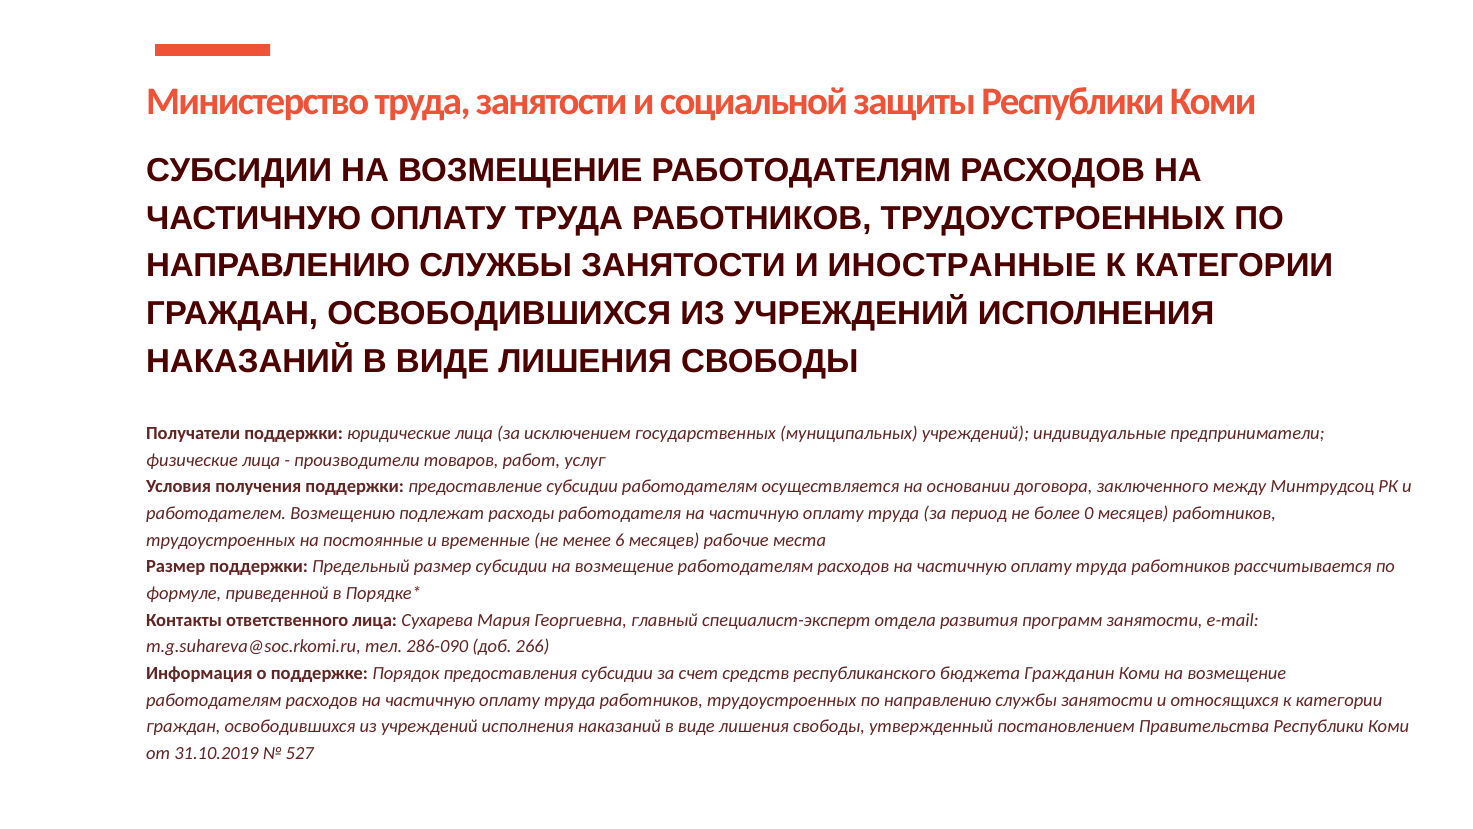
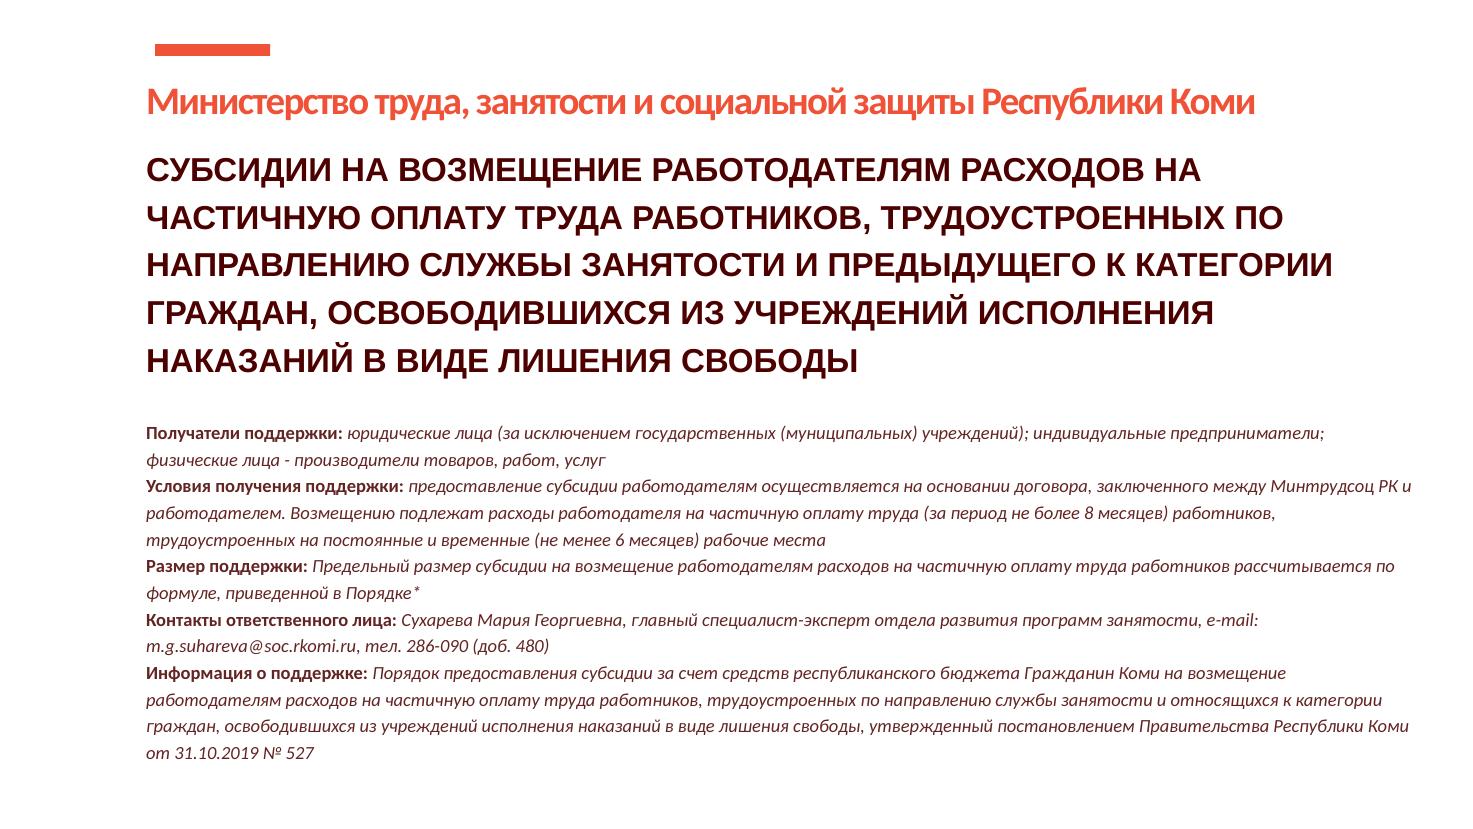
ИНОСТРАННЫЕ: ИНОСТРАННЫЕ -> ПРЕДЫДУЩЕГО
0: 0 -> 8
266: 266 -> 480
